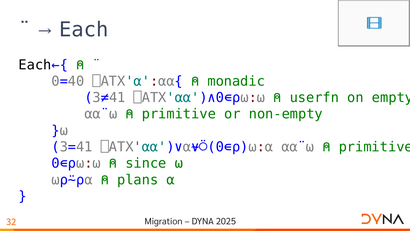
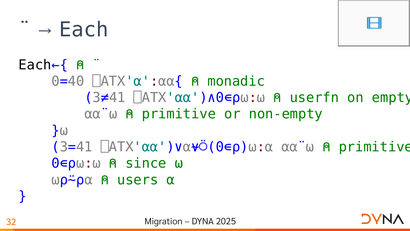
plans: plans -> users
